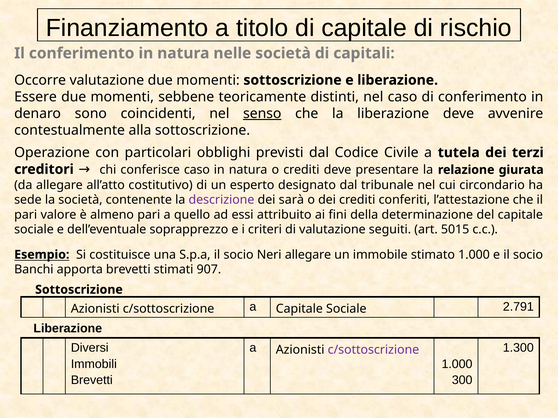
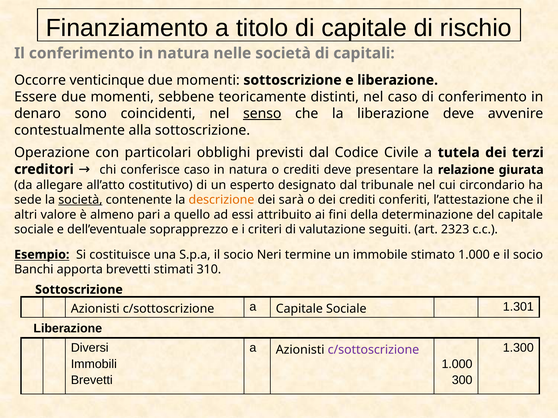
Occorre valutazione: valutazione -> venticinque
società at (80, 200) underline: none -> present
descrizione colour: purple -> orange
pari at (26, 215): pari -> altri
5015: 5015 -> 2323
Neri allegare: allegare -> termine
907: 907 -> 310
2.791: 2.791 -> 1.301
